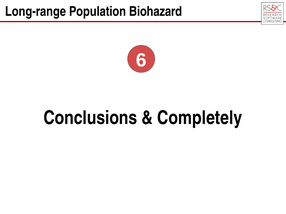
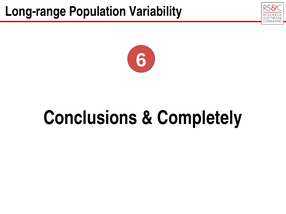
Biohazard: Biohazard -> Variability
